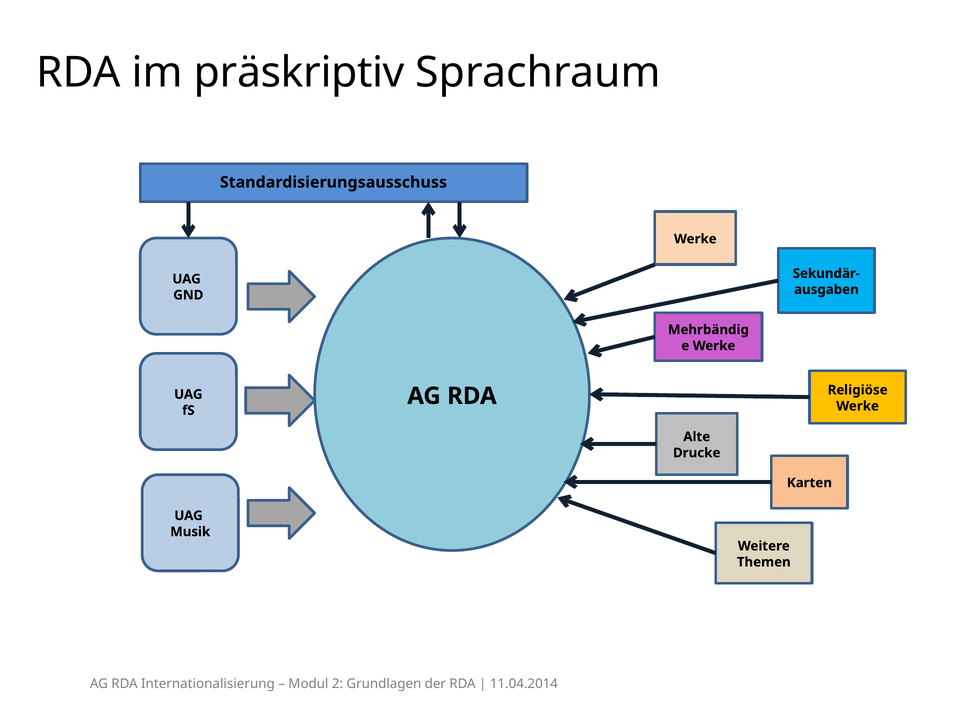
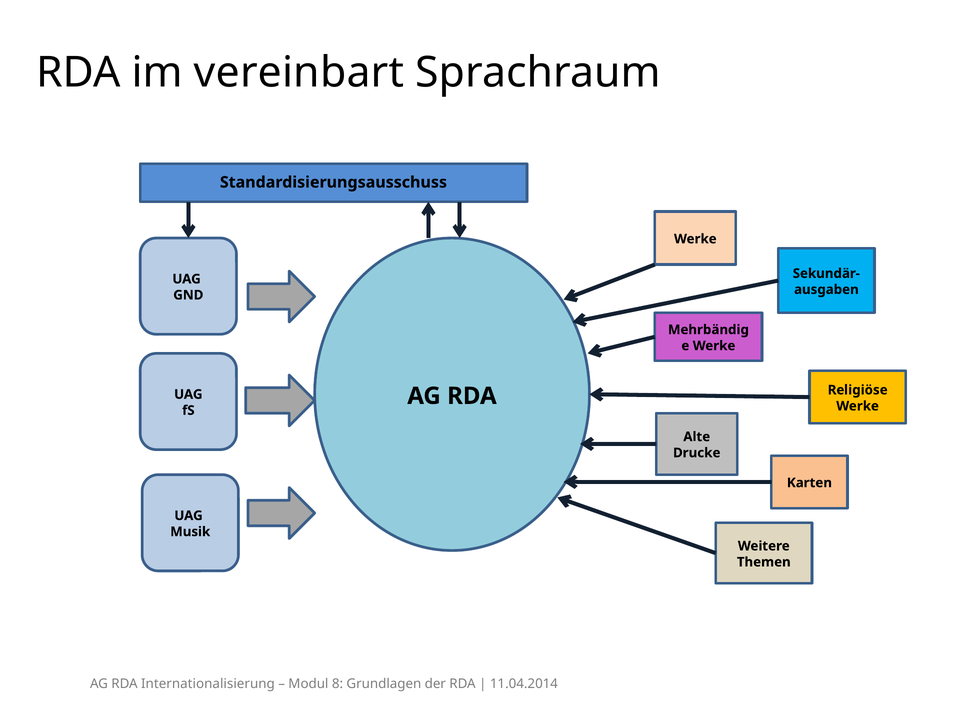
präskriptiv: präskriptiv -> vereinbart
2: 2 -> 8
